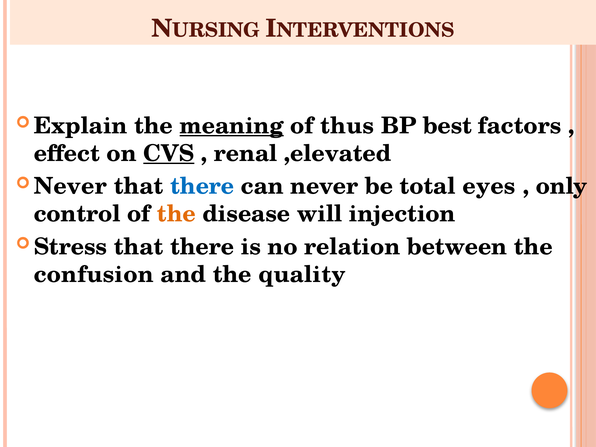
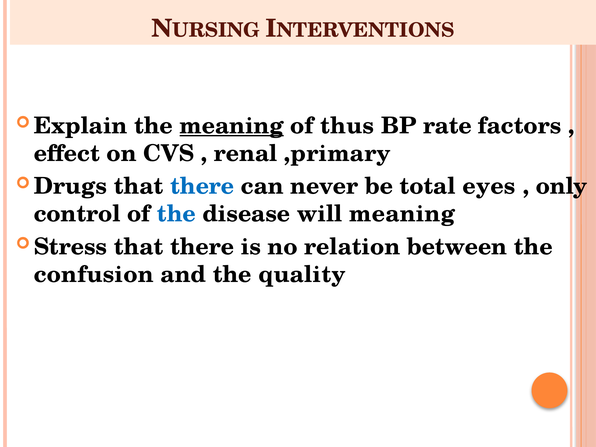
best: best -> rate
CVS underline: present -> none
,elevated: ,elevated -> ,primary
Never at (70, 186): Never -> Drugs
the at (176, 214) colour: orange -> blue
will injection: injection -> meaning
